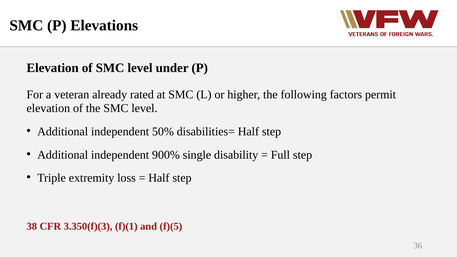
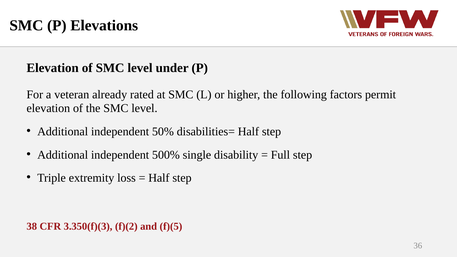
900%: 900% -> 500%
f)(1: f)(1 -> f)(2
